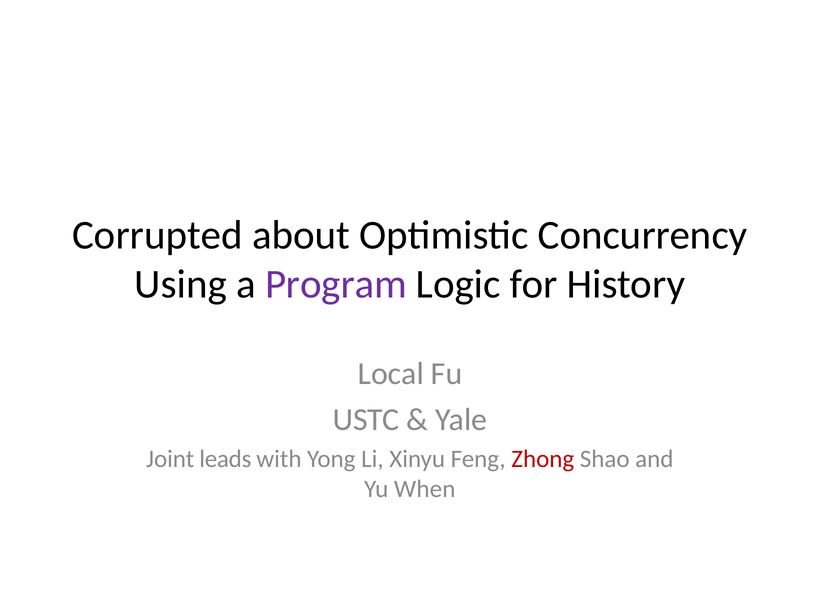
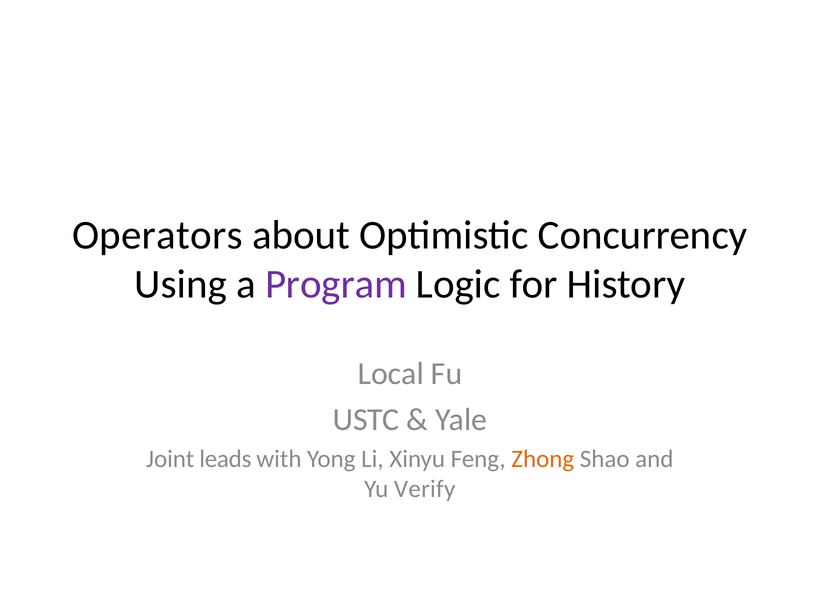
Corrupted: Corrupted -> Operators
Zhong colour: red -> orange
When: When -> Verify
